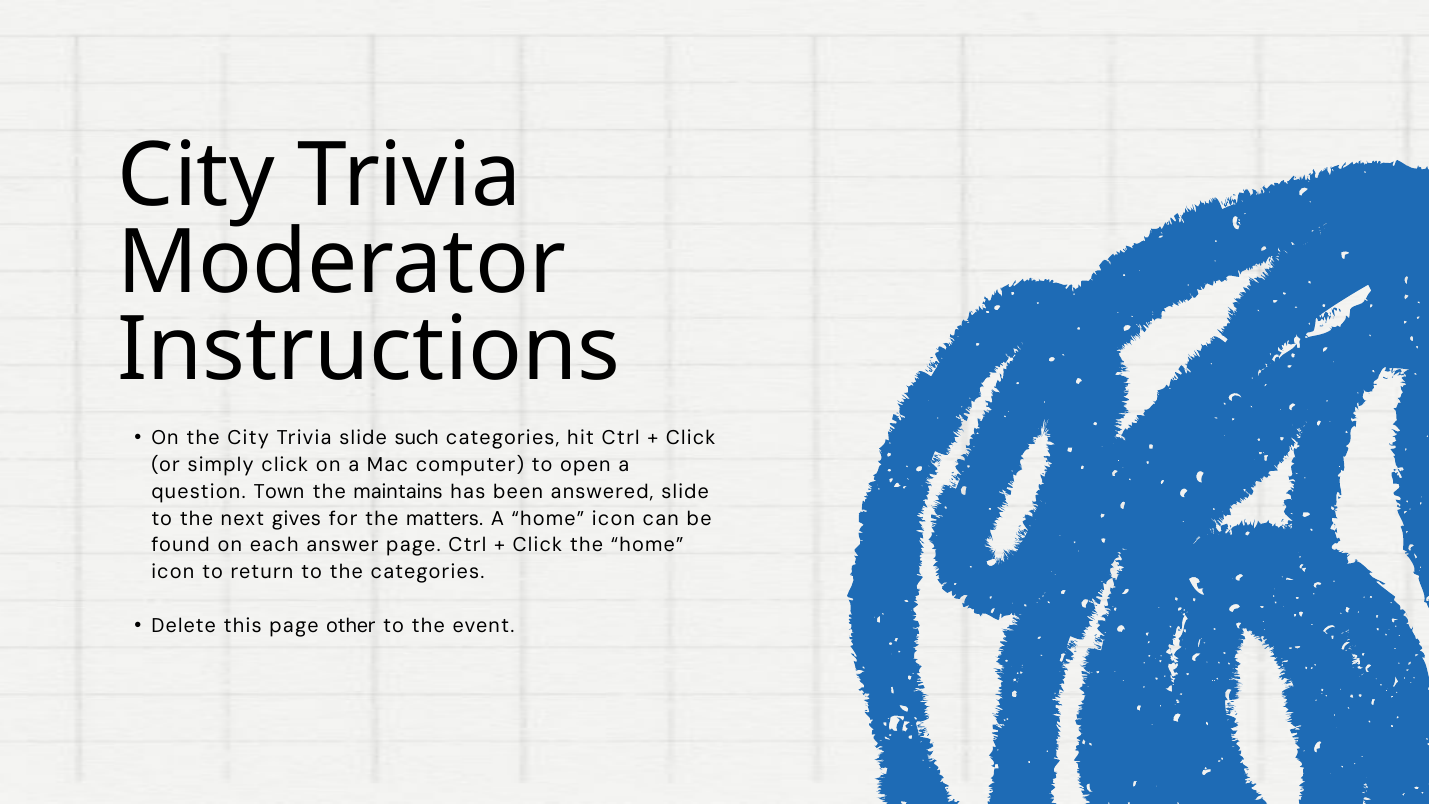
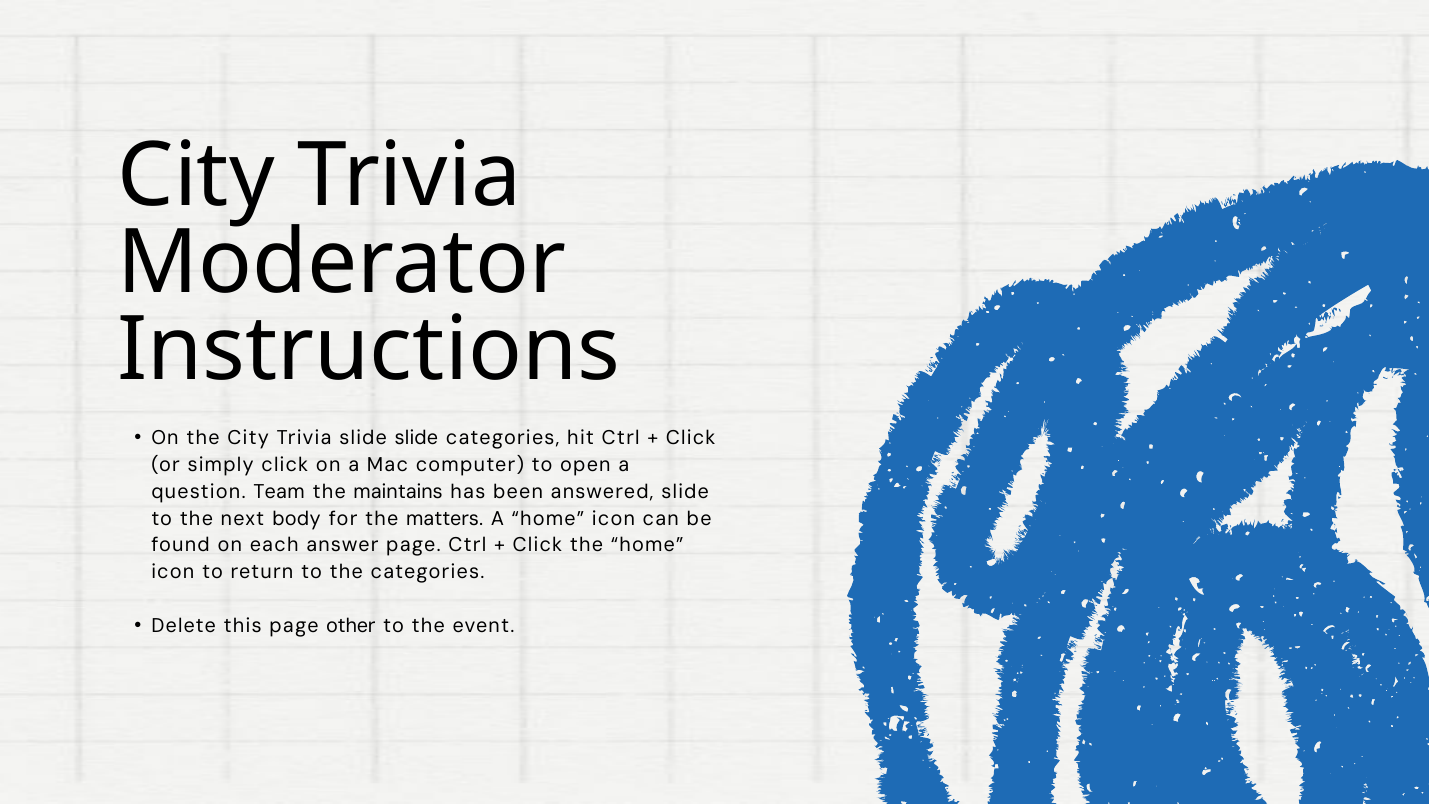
slide such: such -> slide
Town: Town -> Team
gives: gives -> body
